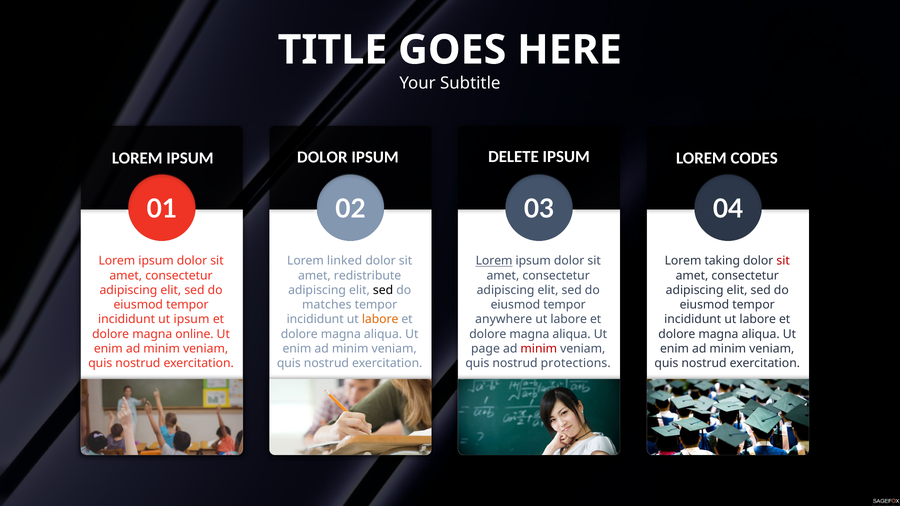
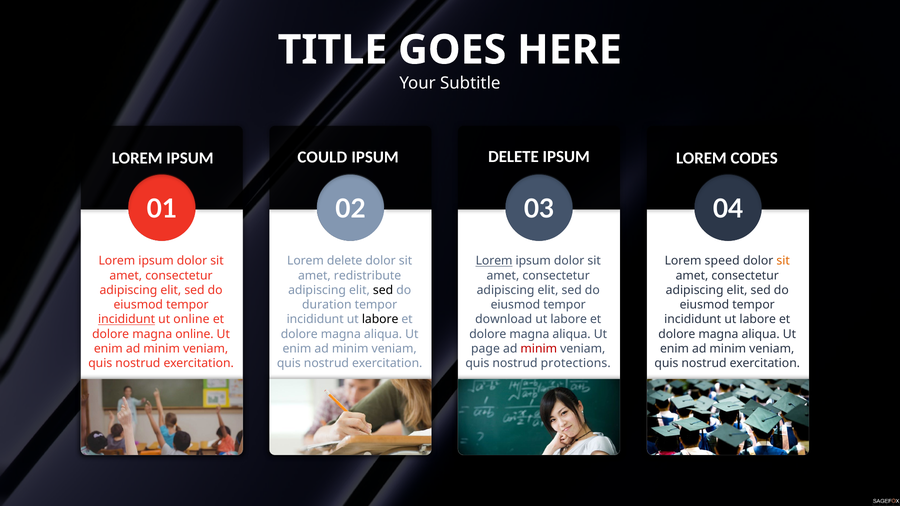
DOLOR at (322, 157): DOLOR -> COULD
Lorem linked: linked -> delete
taking: taking -> speed
sit at (783, 261) colour: red -> orange
matches: matches -> duration
incididunt at (127, 320) underline: none -> present
ut ipsum: ipsum -> online
labore at (380, 320) colour: orange -> black
anywhere: anywhere -> download
